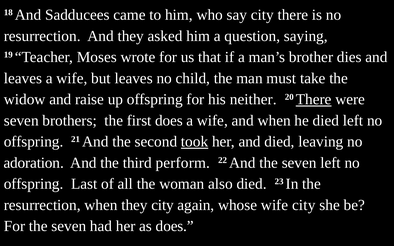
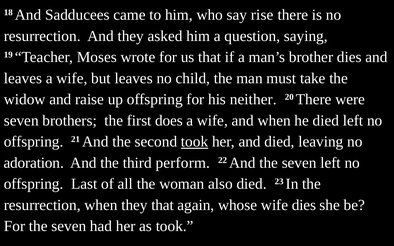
say city: city -> rise
There at (314, 100) underline: present -> none
they city: city -> that
wife city: city -> dies
as does: does -> took
